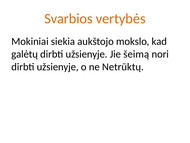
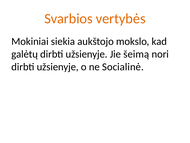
Netrūktų: Netrūktų -> Socialinė
